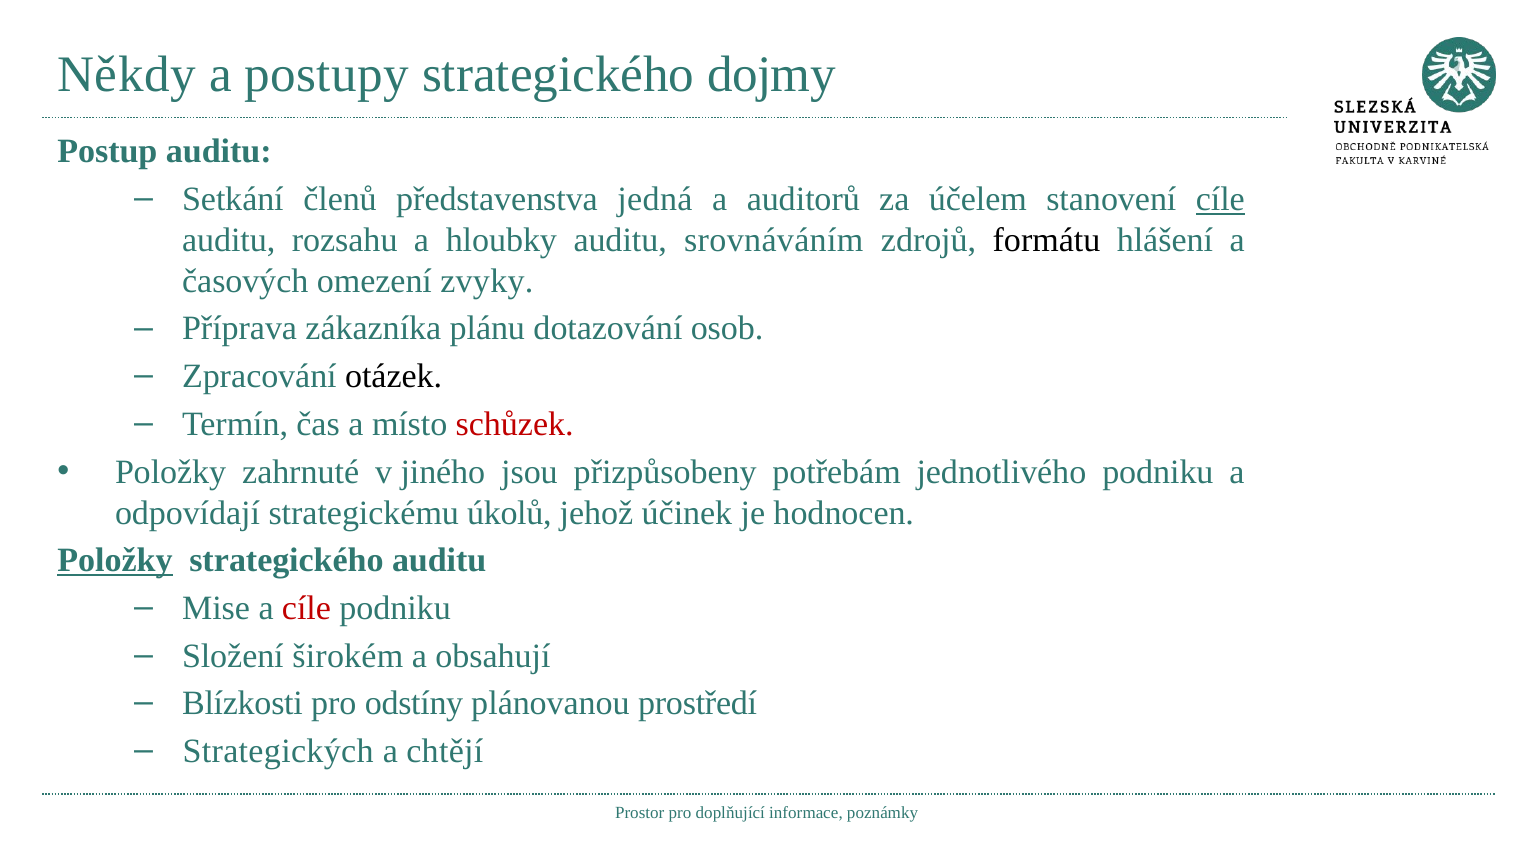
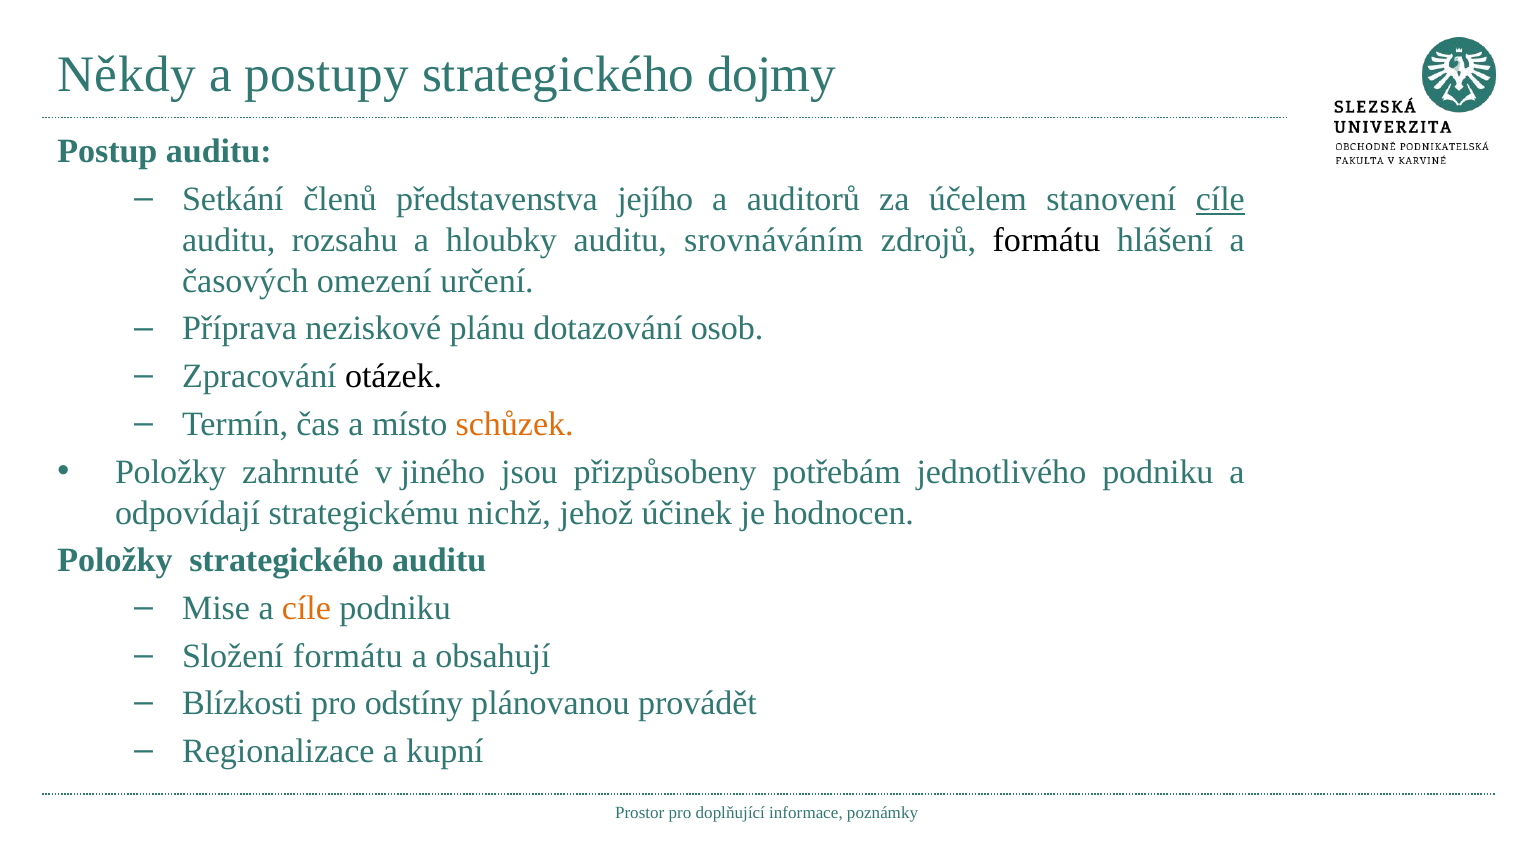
jedná: jedná -> jejího
zvyky: zvyky -> určení
zákazníka: zákazníka -> neziskové
schůzek colour: red -> orange
úkolů: úkolů -> nichž
Položky at (115, 560) underline: present -> none
cíle at (306, 608) colour: red -> orange
Složení širokém: širokém -> formátu
prostředí: prostředí -> provádět
Strategických: Strategických -> Regionalizace
chtějí: chtějí -> kupní
